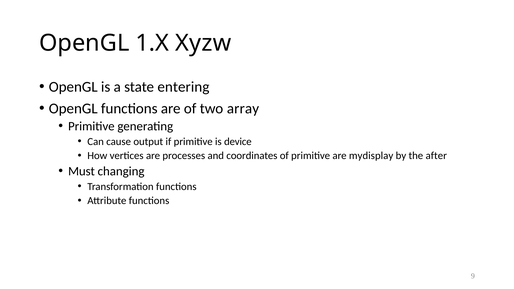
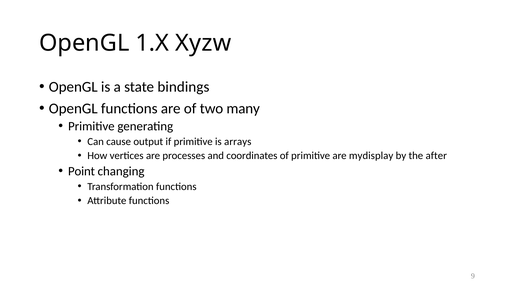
entering: entering -> bindings
array: array -> many
device: device -> arrays
Must: Must -> Point
